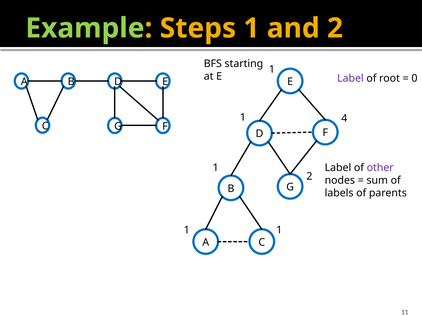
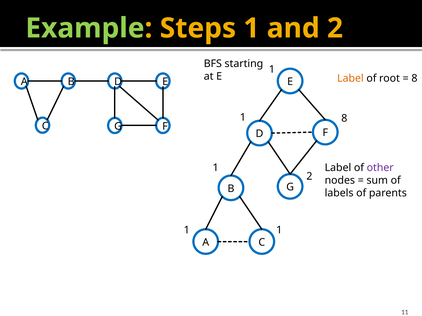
Label at (350, 79) colour: purple -> orange
0 at (414, 79): 0 -> 8
1 4: 4 -> 8
